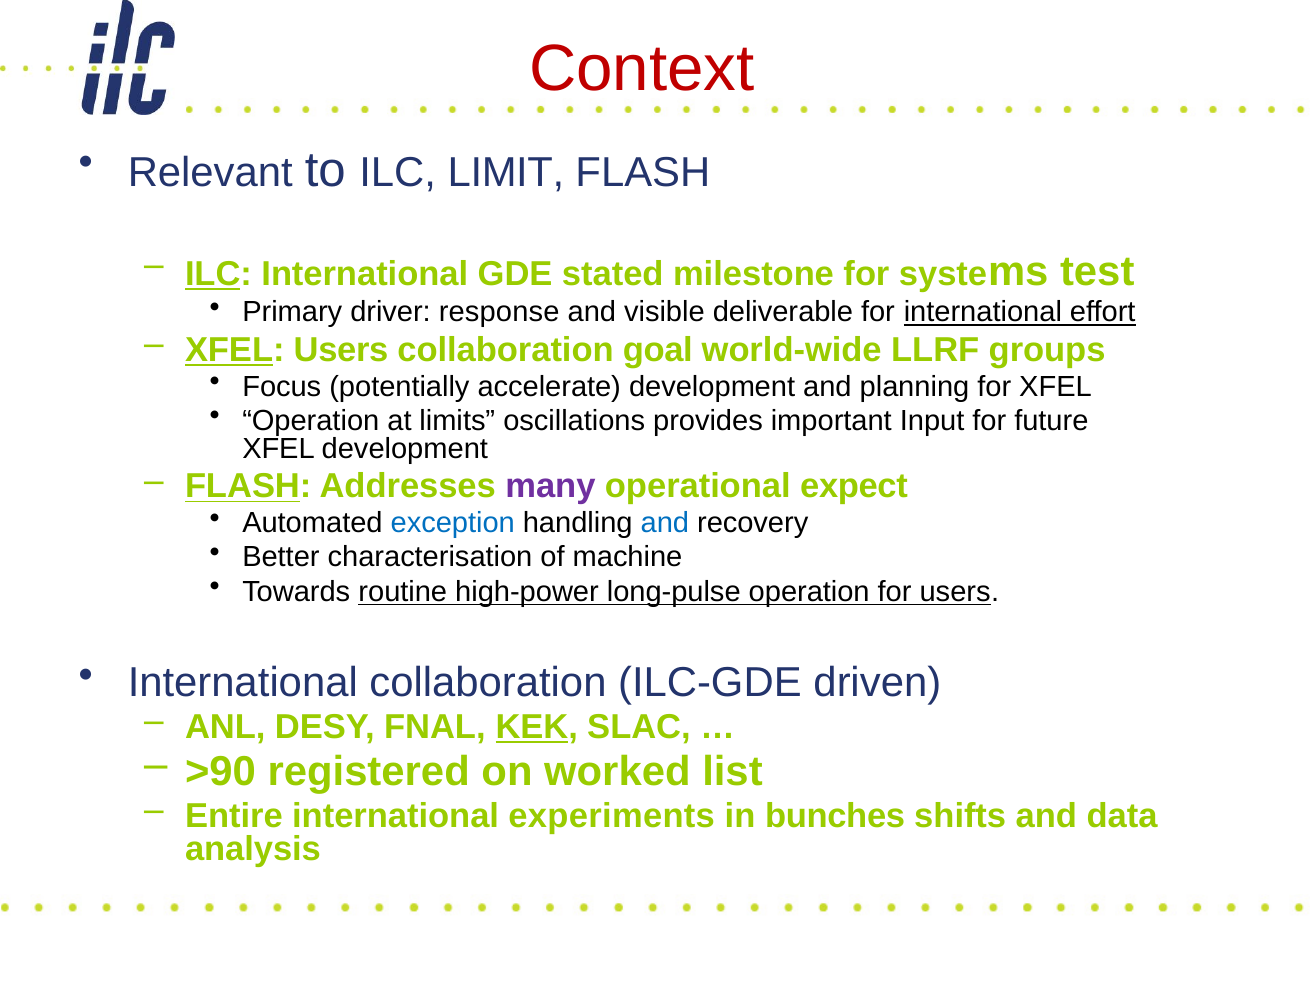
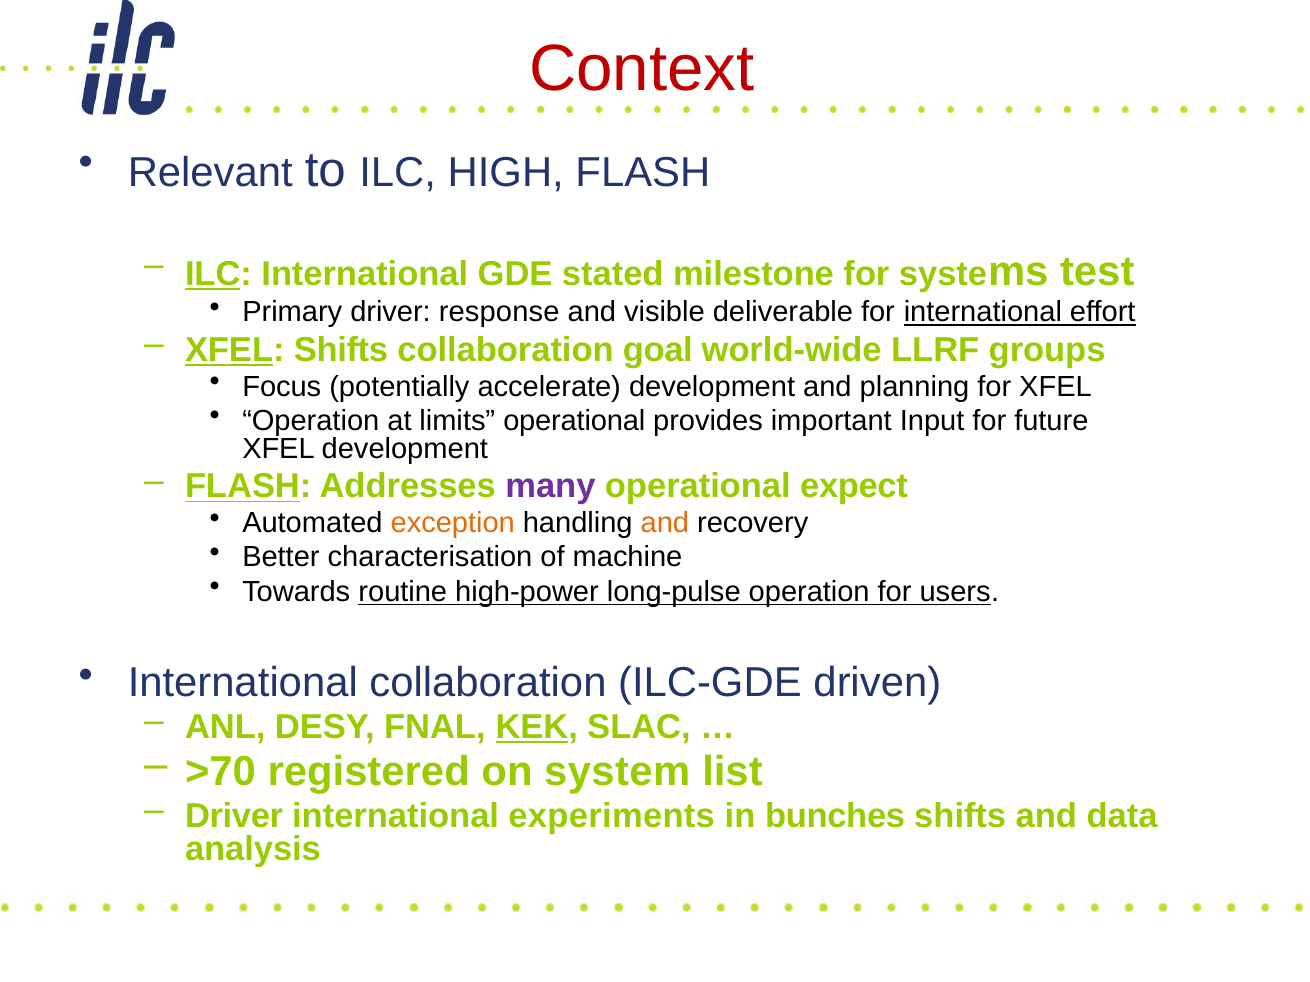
LIMIT: LIMIT -> HIGH
XFEL Users: Users -> Shifts
limits oscillations: oscillations -> operational
exception colour: blue -> orange
and at (665, 524) colour: blue -> orange
>90: >90 -> >70
worked: worked -> system
Entire at (234, 816): Entire -> Driver
